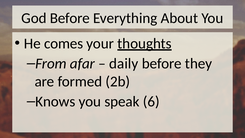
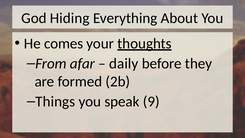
God Before: Before -> Hiding
Knows: Knows -> Things
6: 6 -> 9
